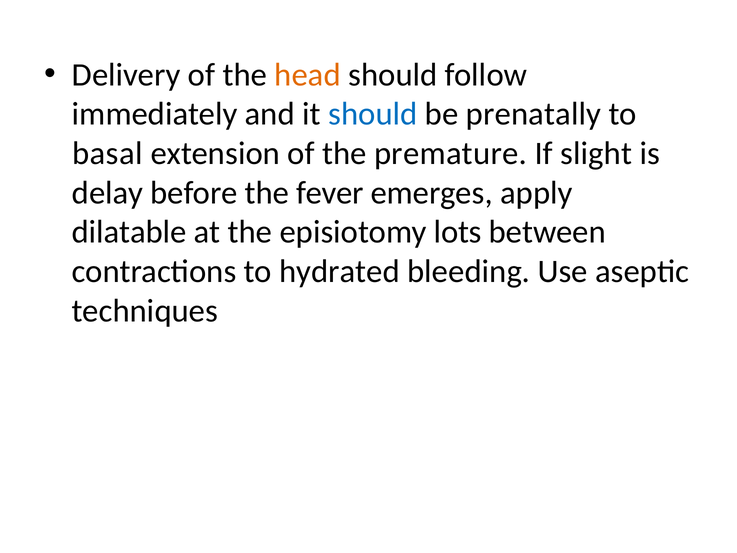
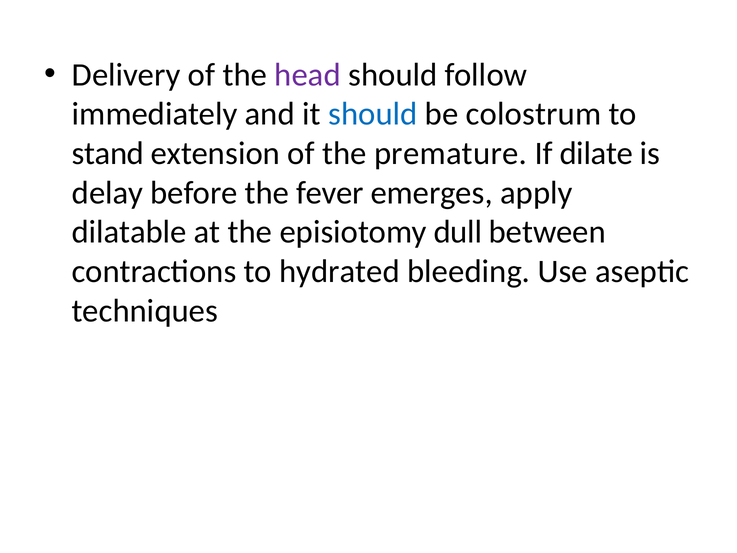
head colour: orange -> purple
prenatally: prenatally -> colostrum
basal: basal -> stand
slight: slight -> dilate
lots: lots -> dull
